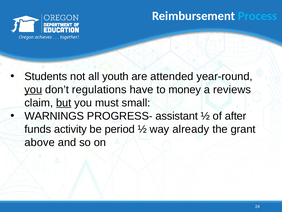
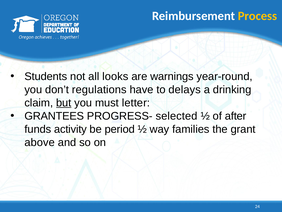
Process colour: light blue -> yellow
youth: youth -> looks
attended: attended -> warnings
you at (33, 89) underline: present -> none
money: money -> delays
reviews: reviews -> drinking
small: small -> letter
WARNINGS: WARNINGS -> GRANTEES
assistant: assistant -> selected
already: already -> families
